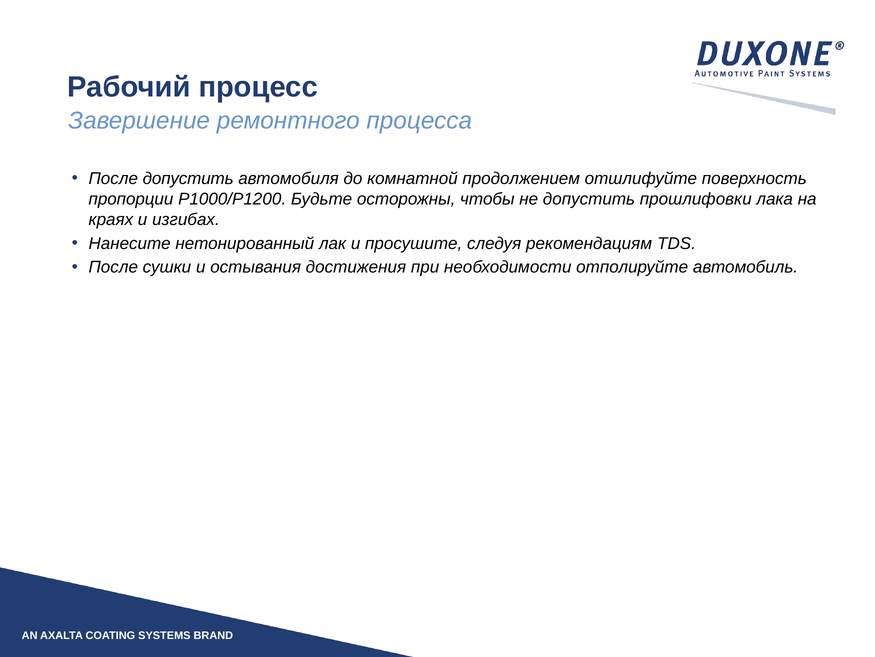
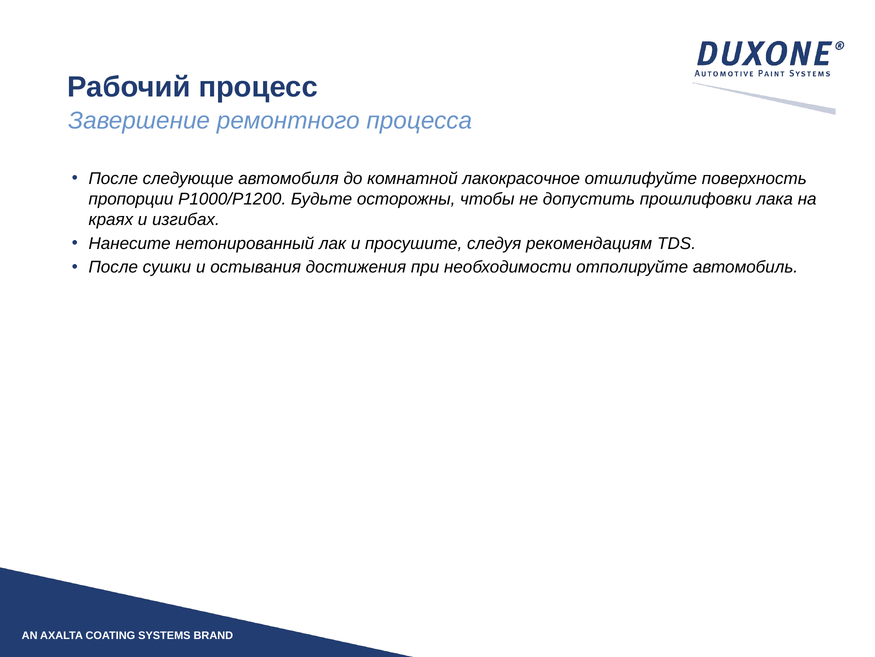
После допустить: допустить -> следующие
продолжением: продолжением -> лакокрасочное
